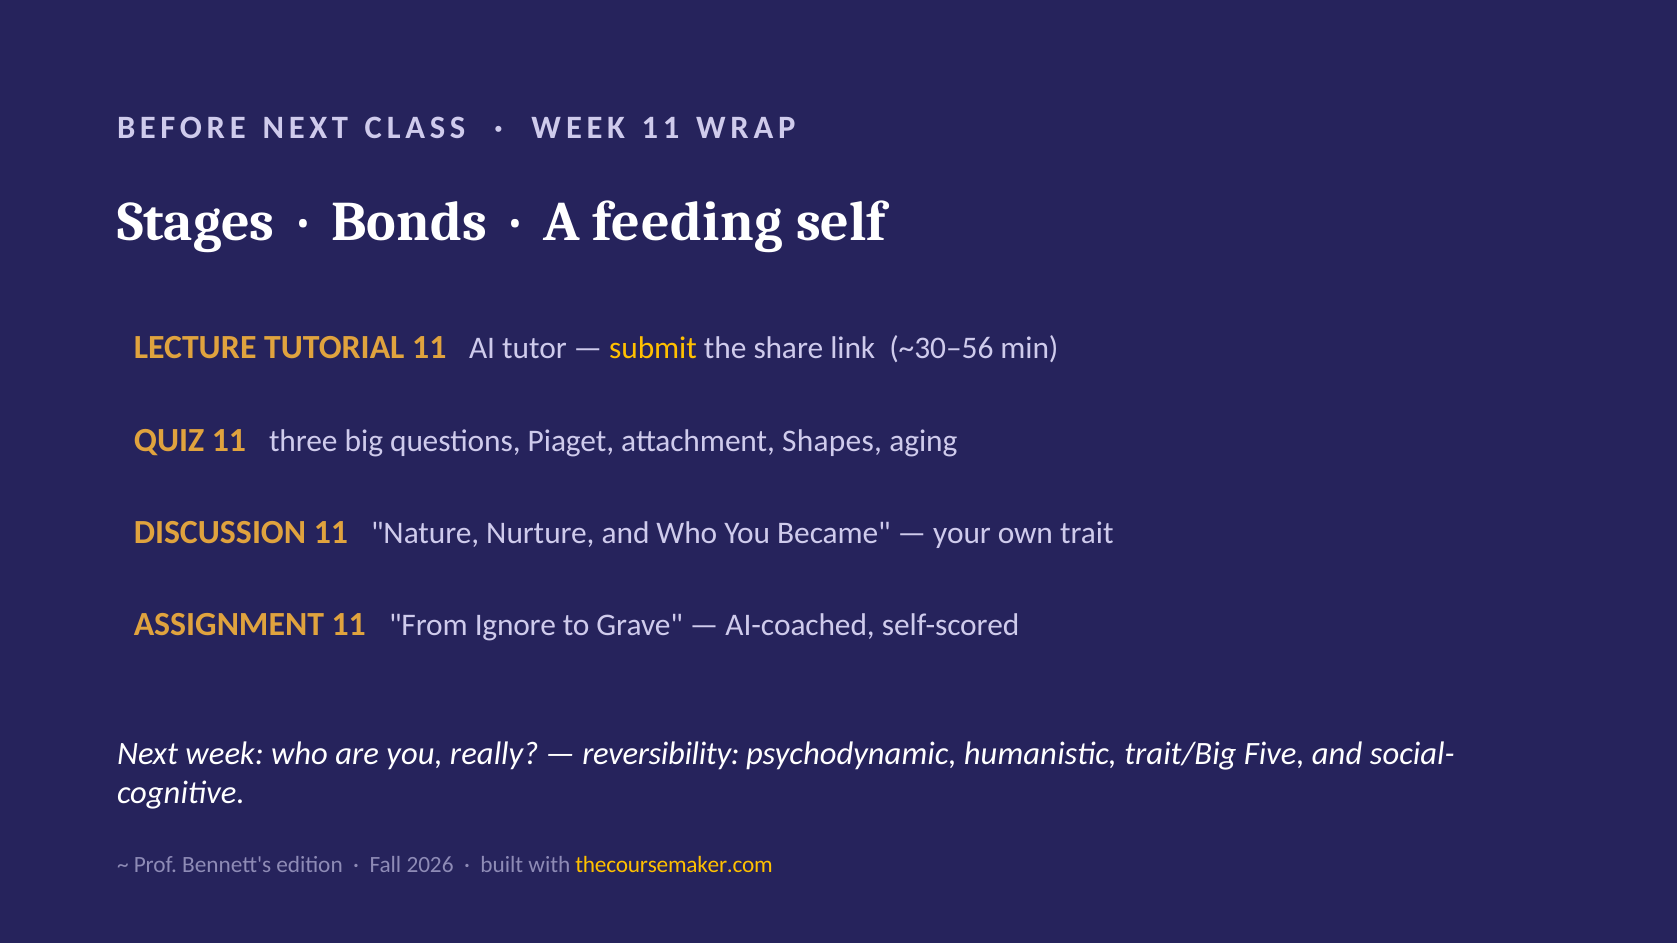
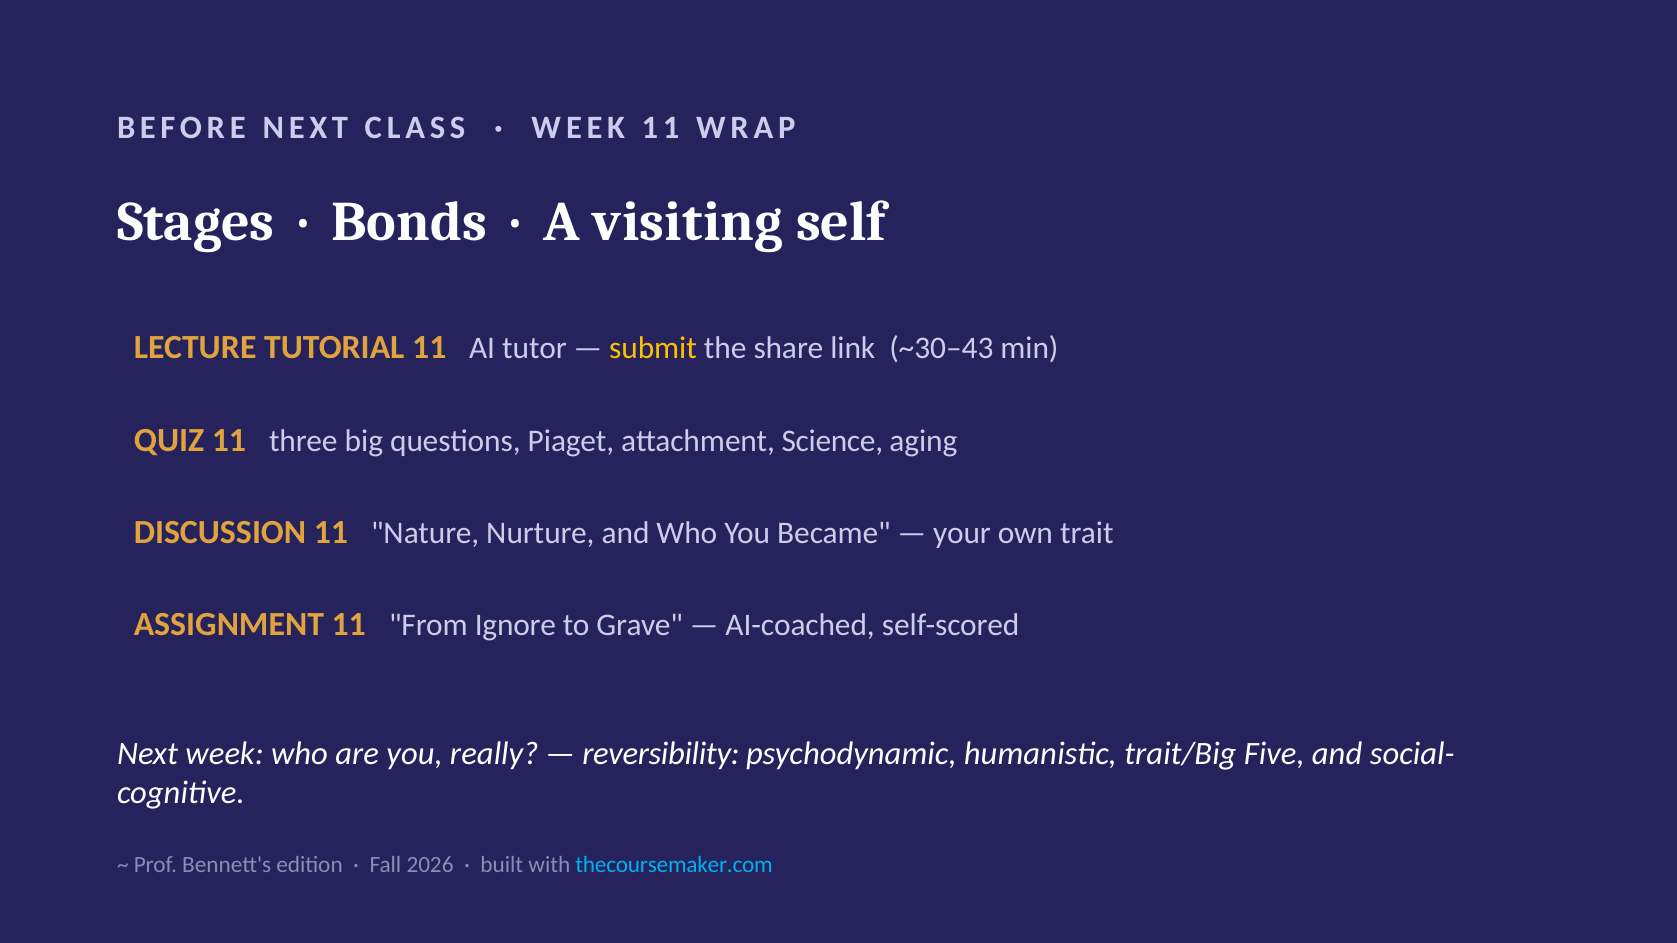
feeding: feeding -> visiting
~30–56: ~30–56 -> ~30–43
Shapes: Shapes -> Science
thecoursemaker.com colour: yellow -> light blue
